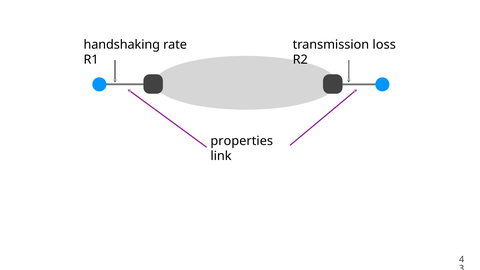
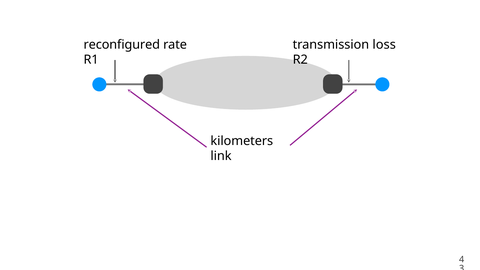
handshaking: handshaking -> reconfigured
properties: properties -> kilometers
